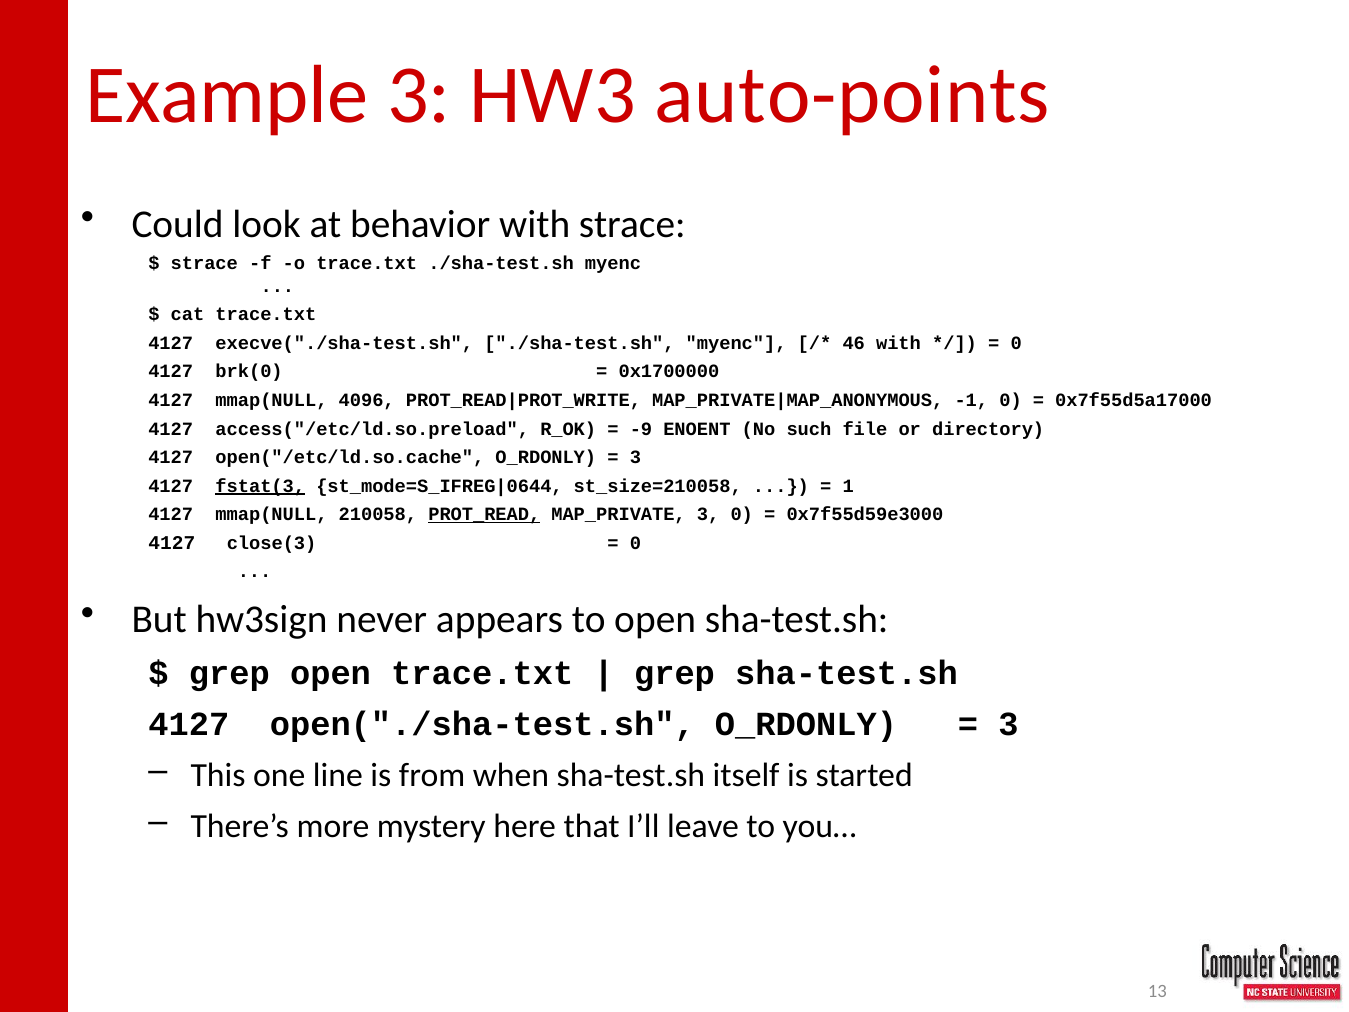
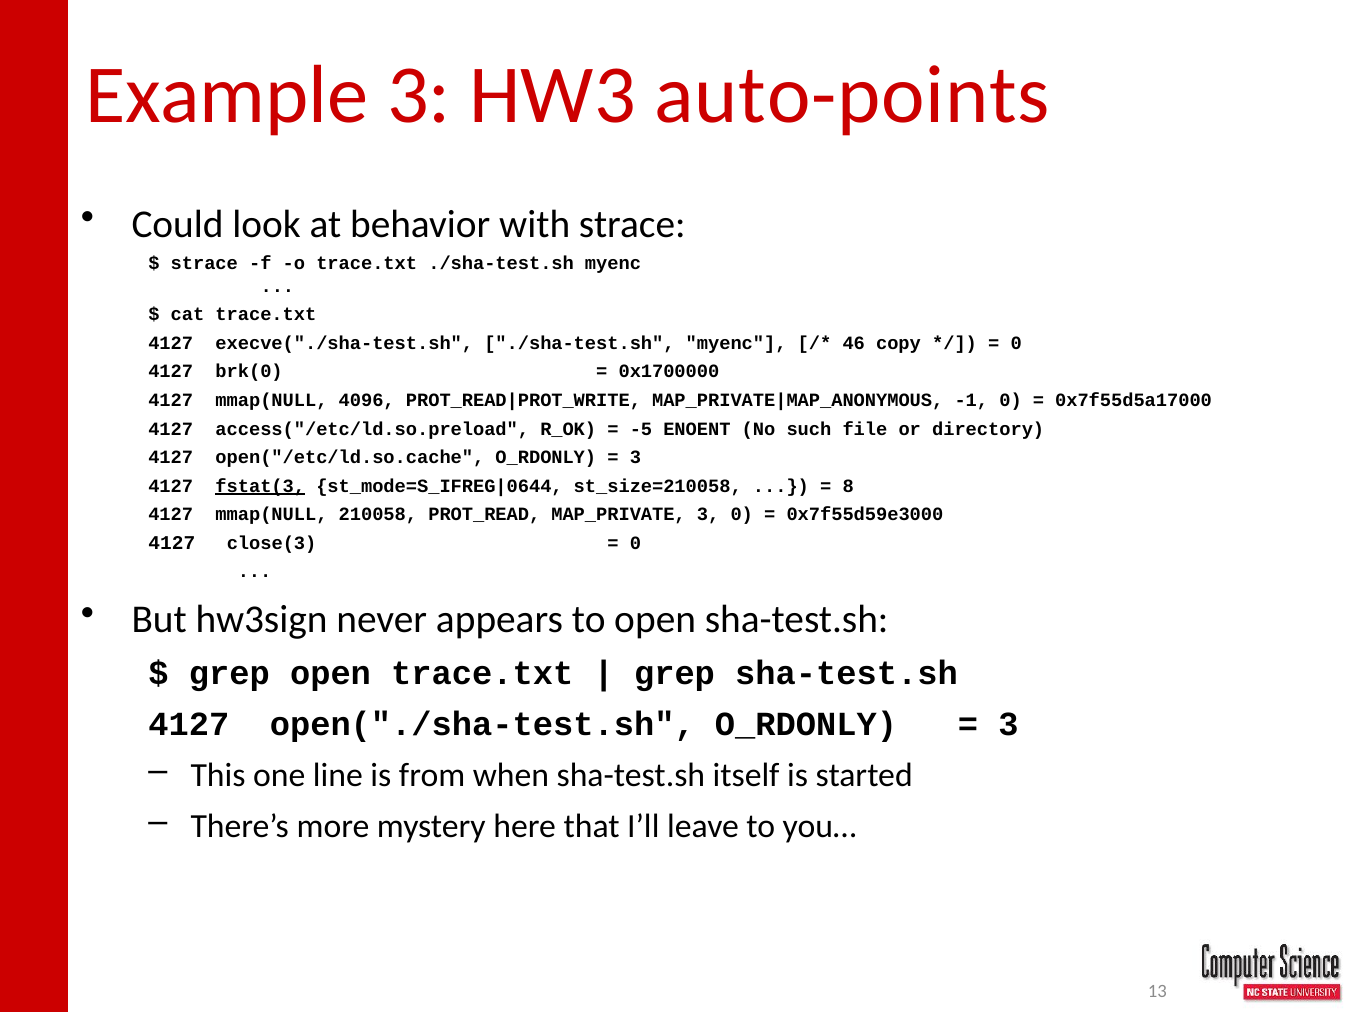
46 with: with -> copy
-9: -9 -> -5
1: 1 -> 8
PROT_READ underline: present -> none
